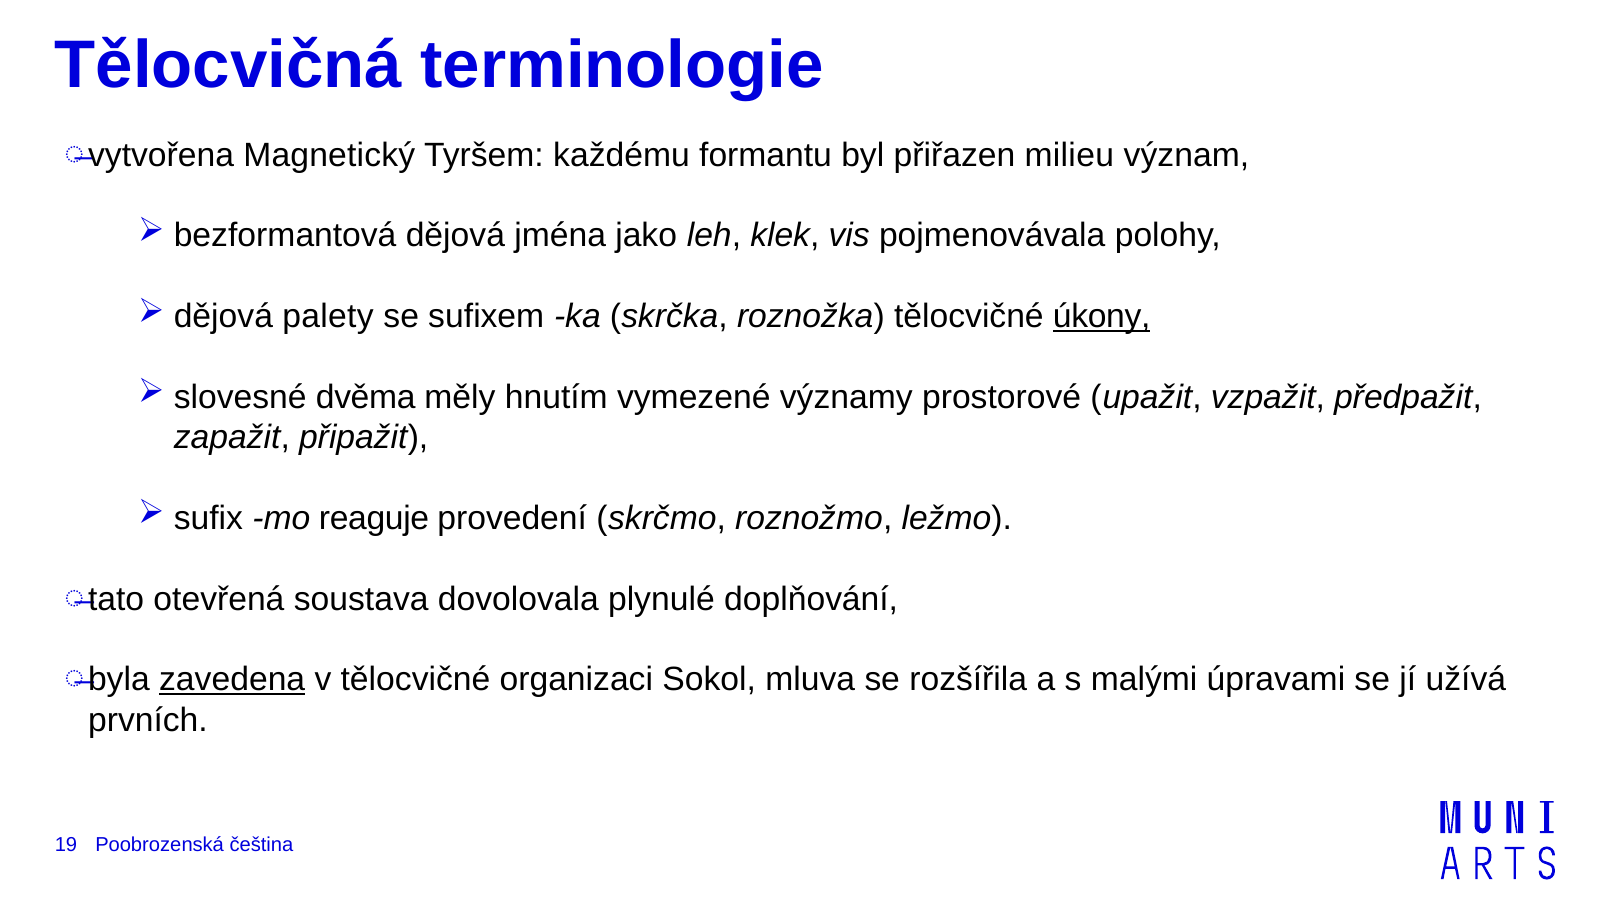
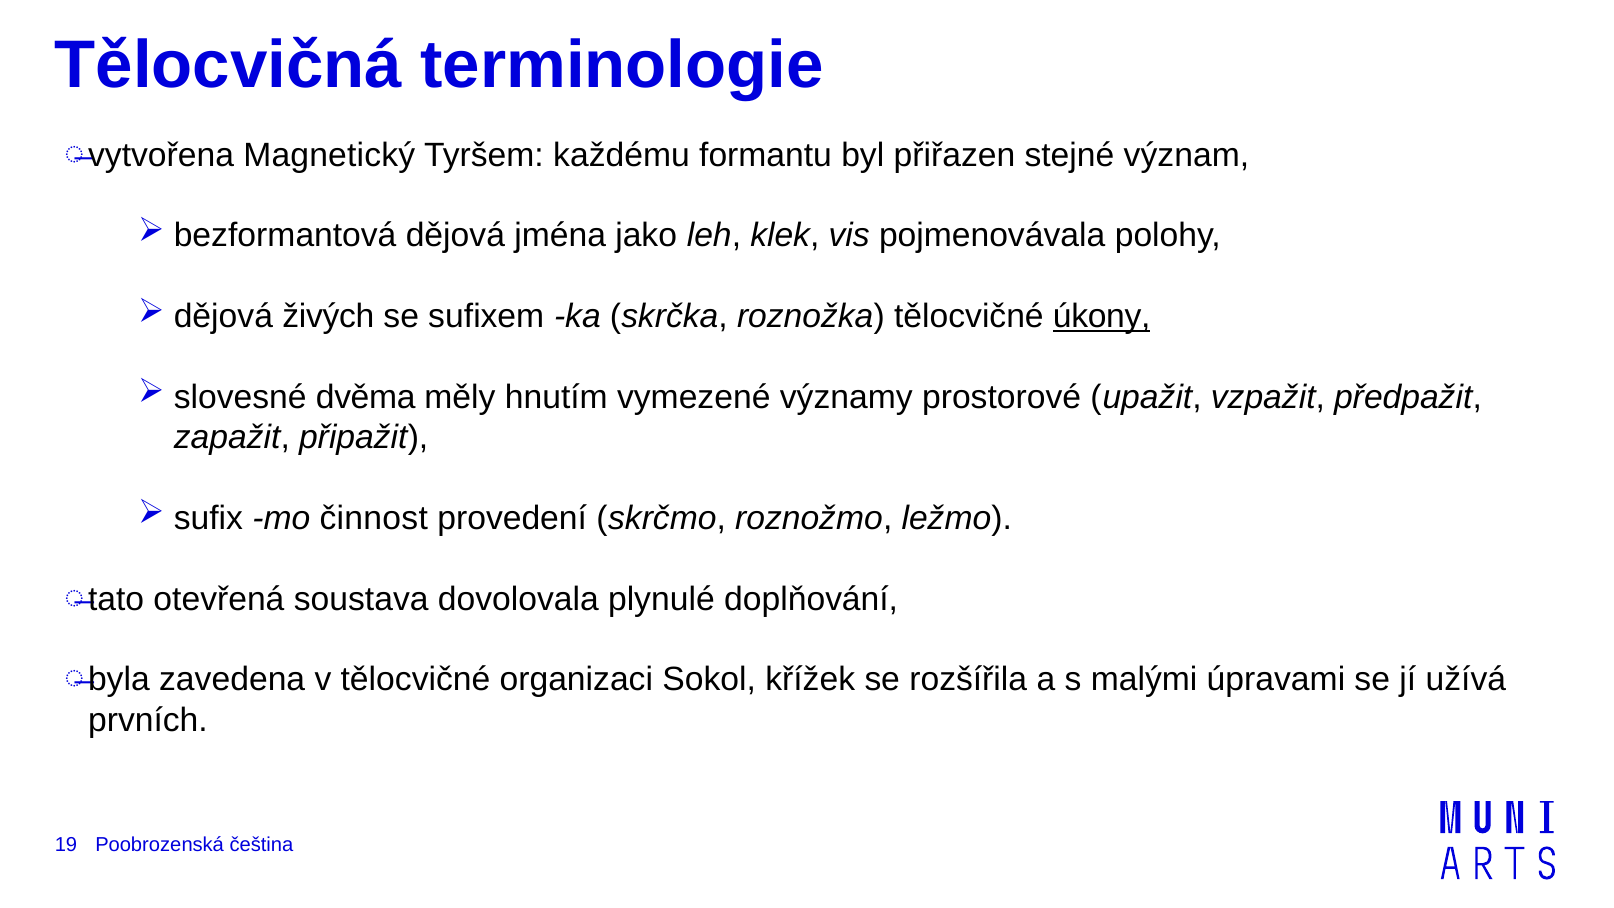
milieu: milieu -> stejné
palety: palety -> živých
reaguje: reaguje -> činnost
zavedena underline: present -> none
mluva: mluva -> křížek
